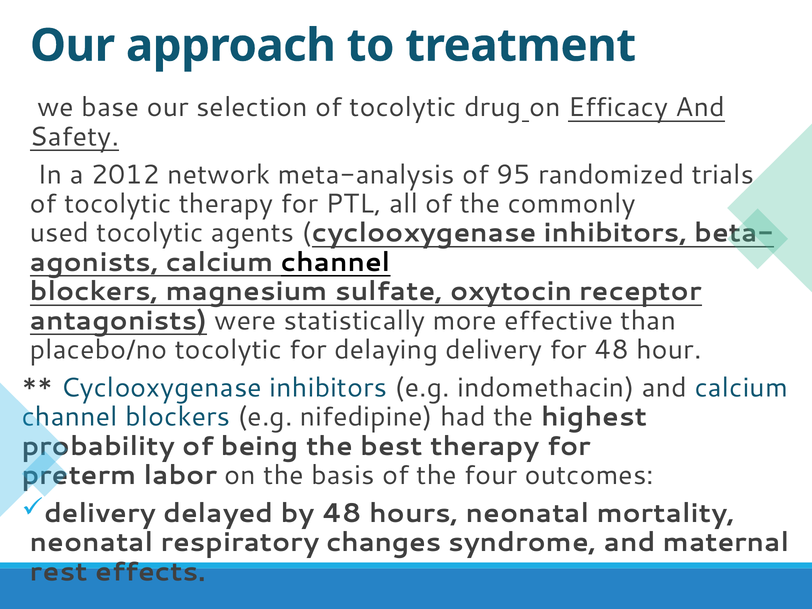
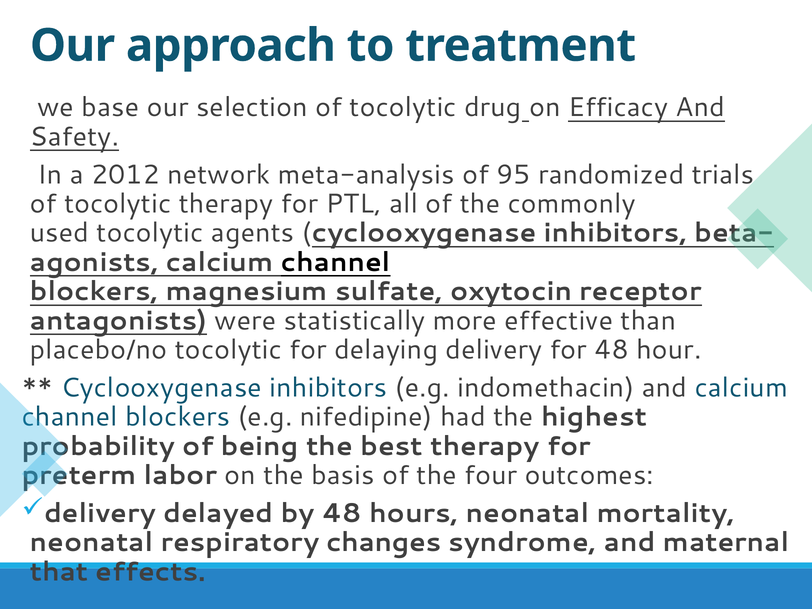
rest: rest -> that
